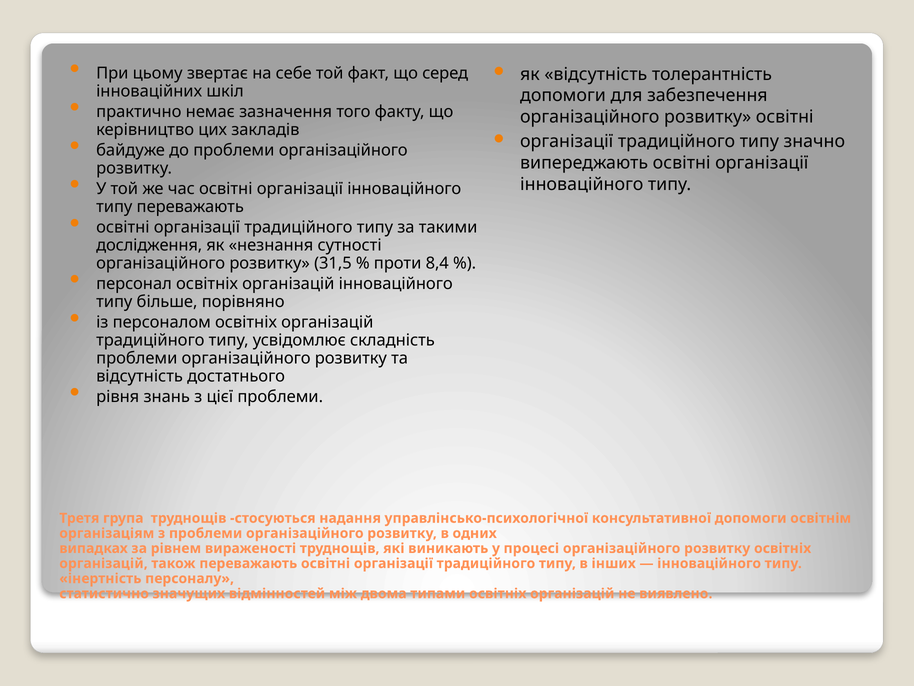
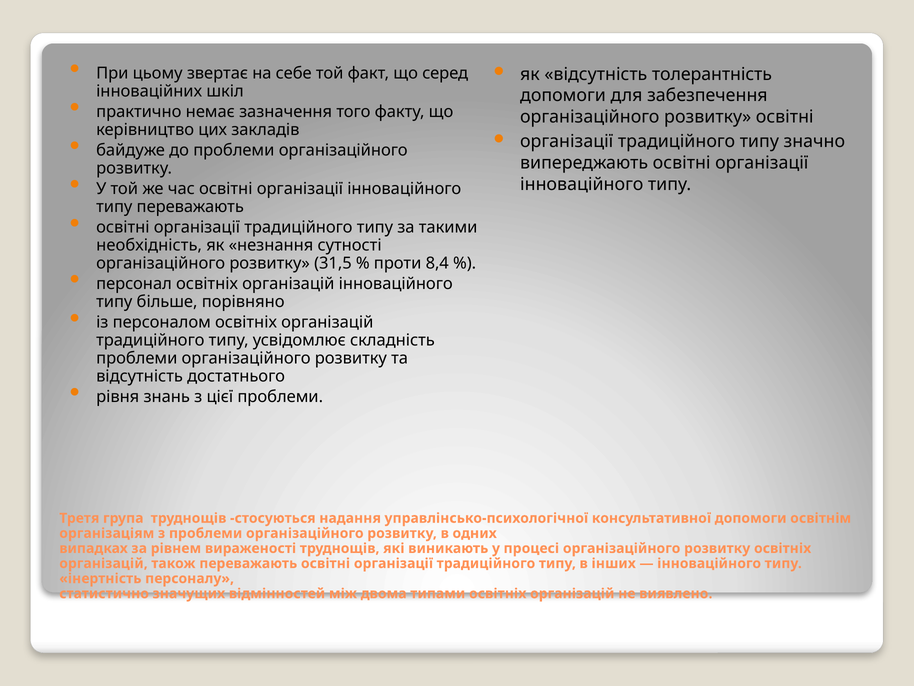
дослідження: дослідження -> необхідність
